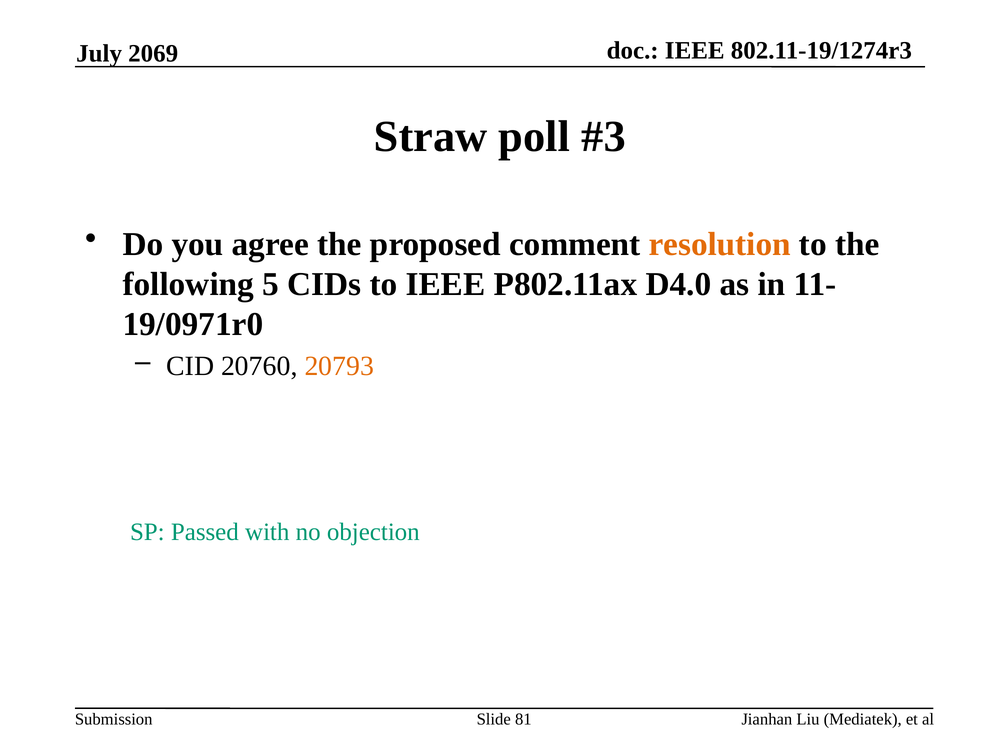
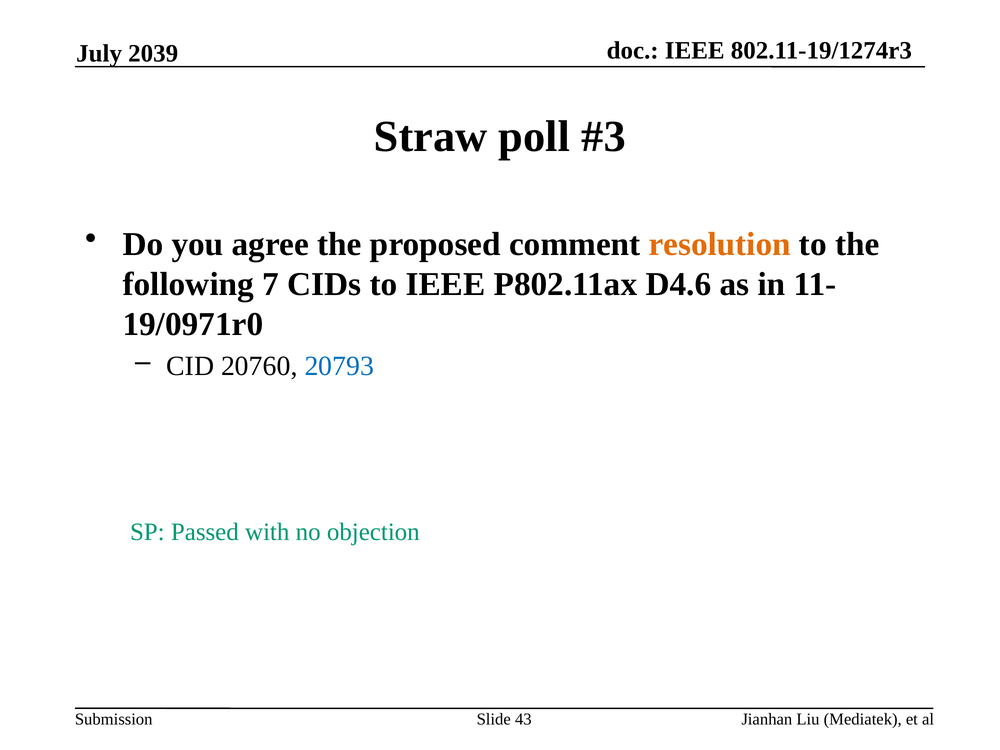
2069: 2069 -> 2039
5: 5 -> 7
D4.0: D4.0 -> D4.6
20793 colour: orange -> blue
81: 81 -> 43
